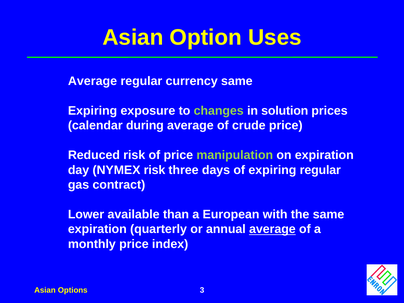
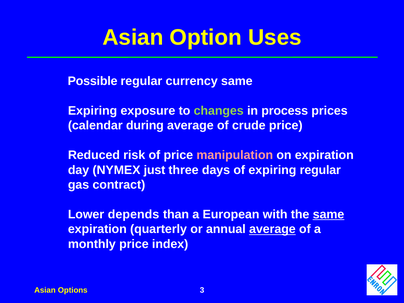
Average at (93, 81): Average -> Possible
solution: solution -> process
manipulation colour: light green -> pink
NYMEX risk: risk -> just
available: available -> depends
same at (329, 214) underline: none -> present
